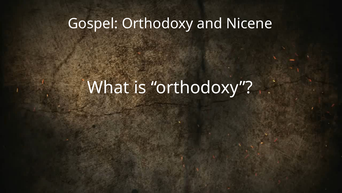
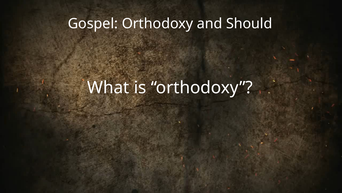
Nicene: Nicene -> Should
